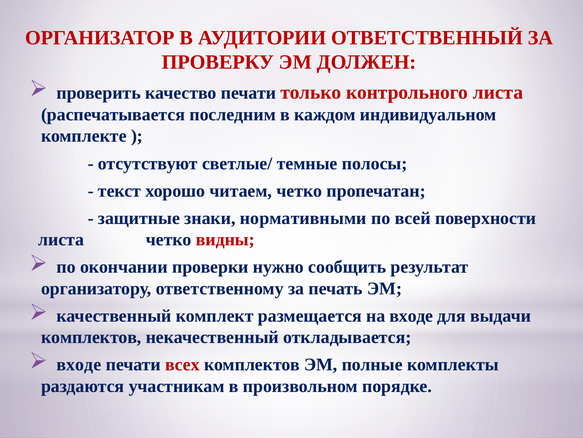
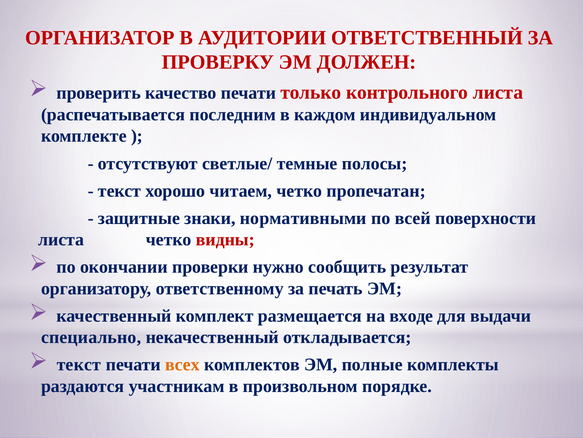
комплектов at (91, 337): комплектов -> специально
входе at (79, 364): входе -> текст
всех colour: red -> orange
